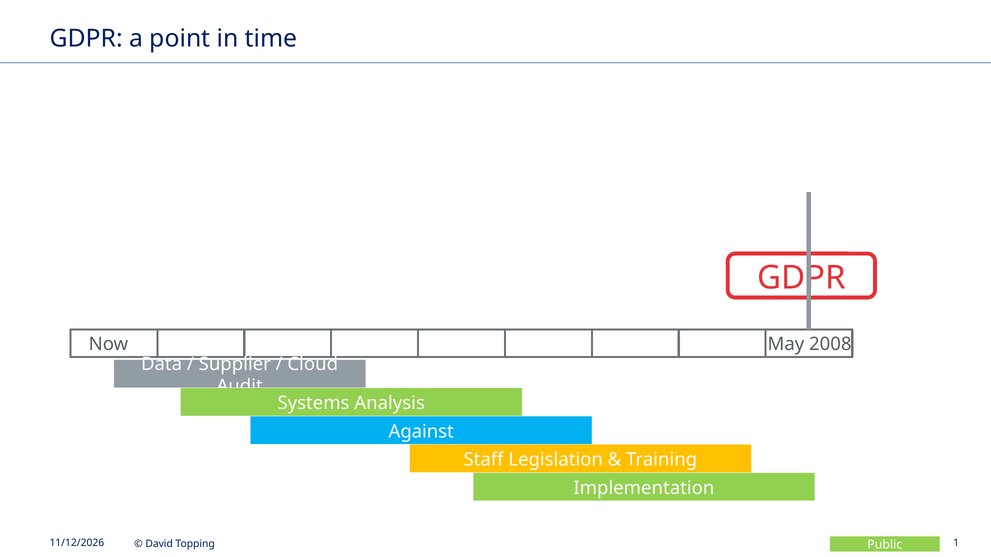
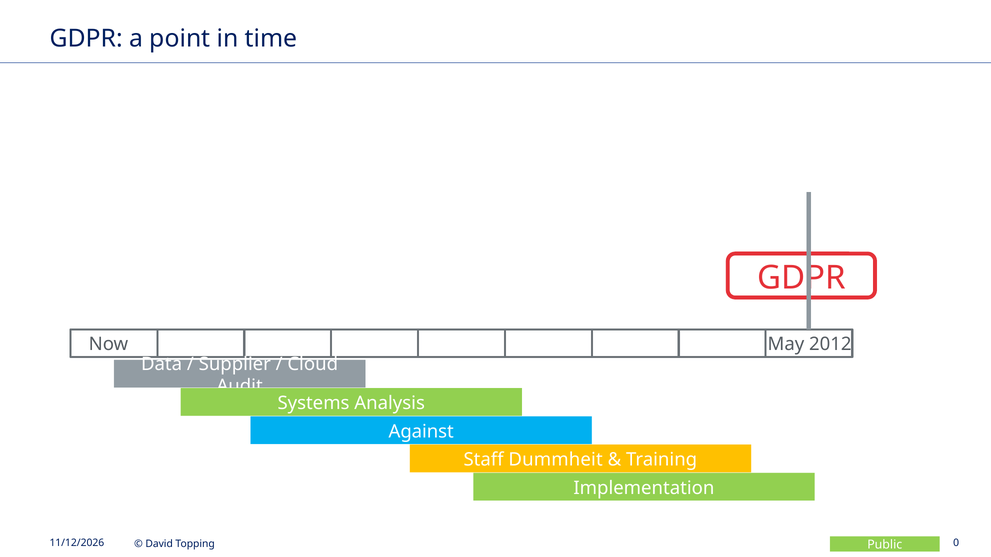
2008: 2008 -> 2012
Legislation: Legislation -> Dummheit
1: 1 -> 0
